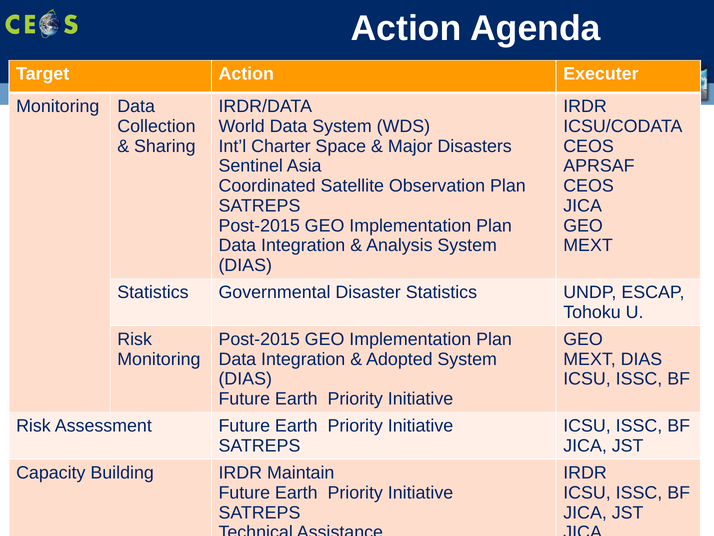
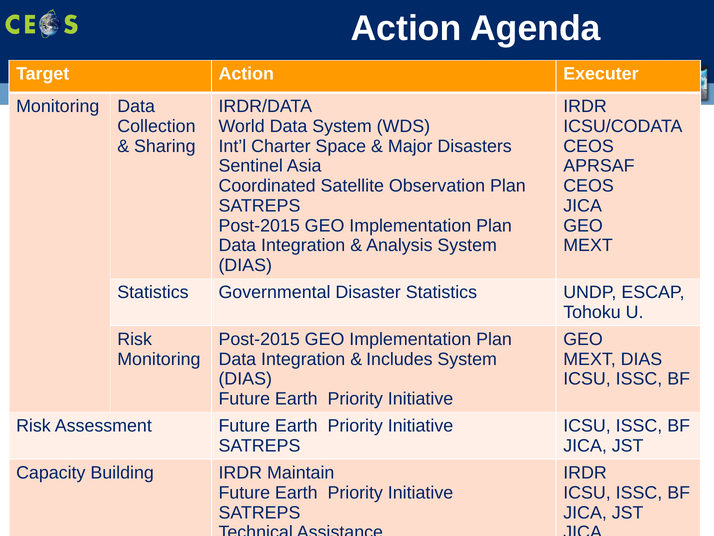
Adopted: Adopted -> Includes
